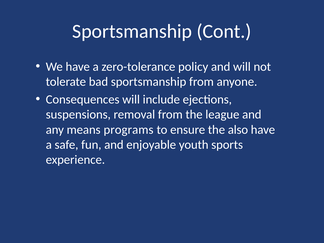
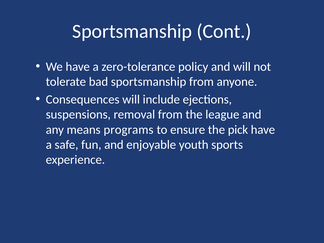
also: also -> pick
